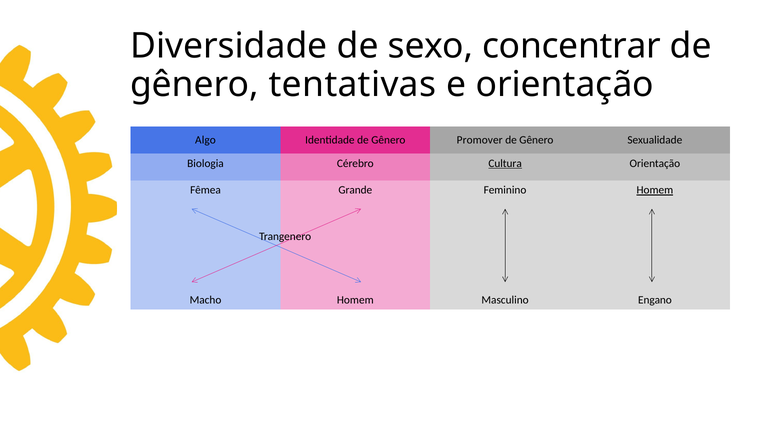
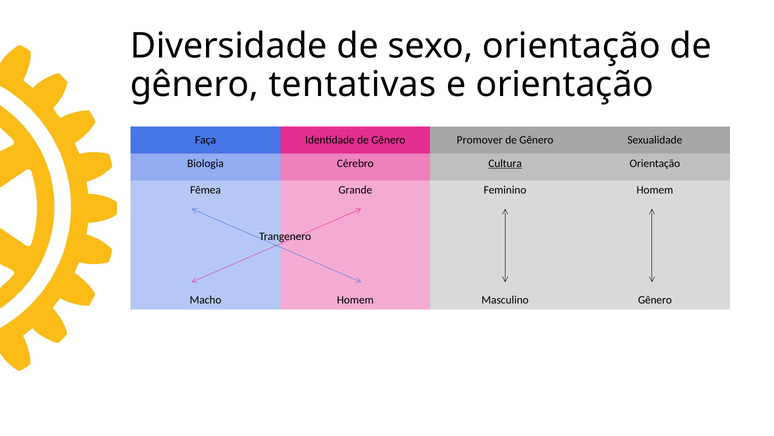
sexo concentrar: concentrar -> orientação
Algo: Algo -> Faça
Homem at (655, 190) underline: present -> none
Masculino Engano: Engano -> Gênero
